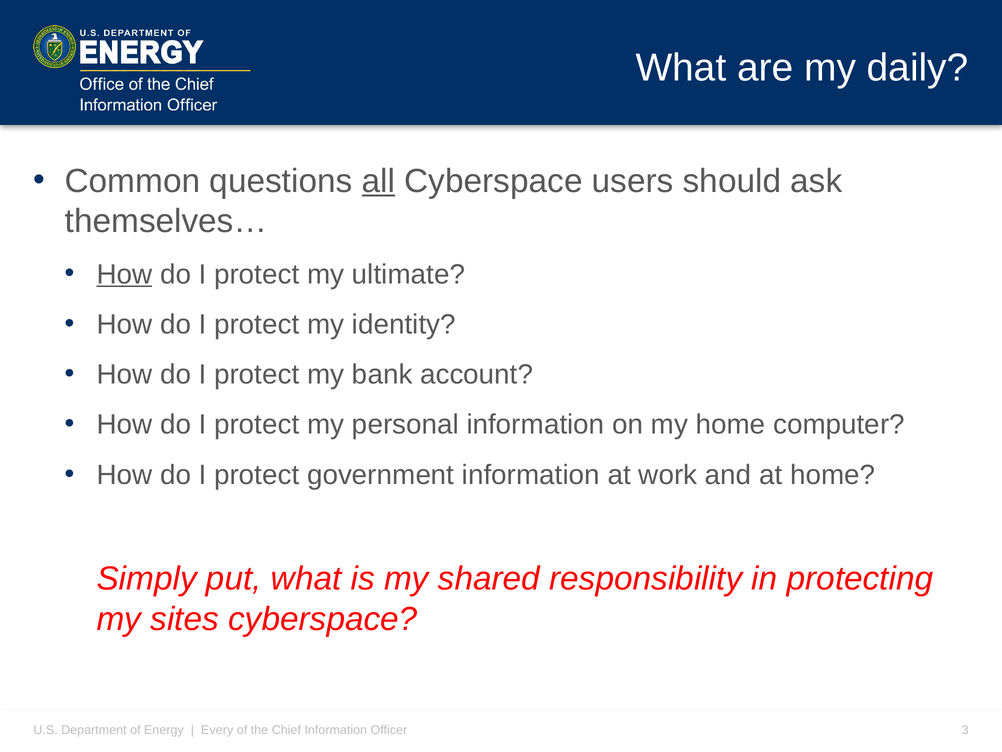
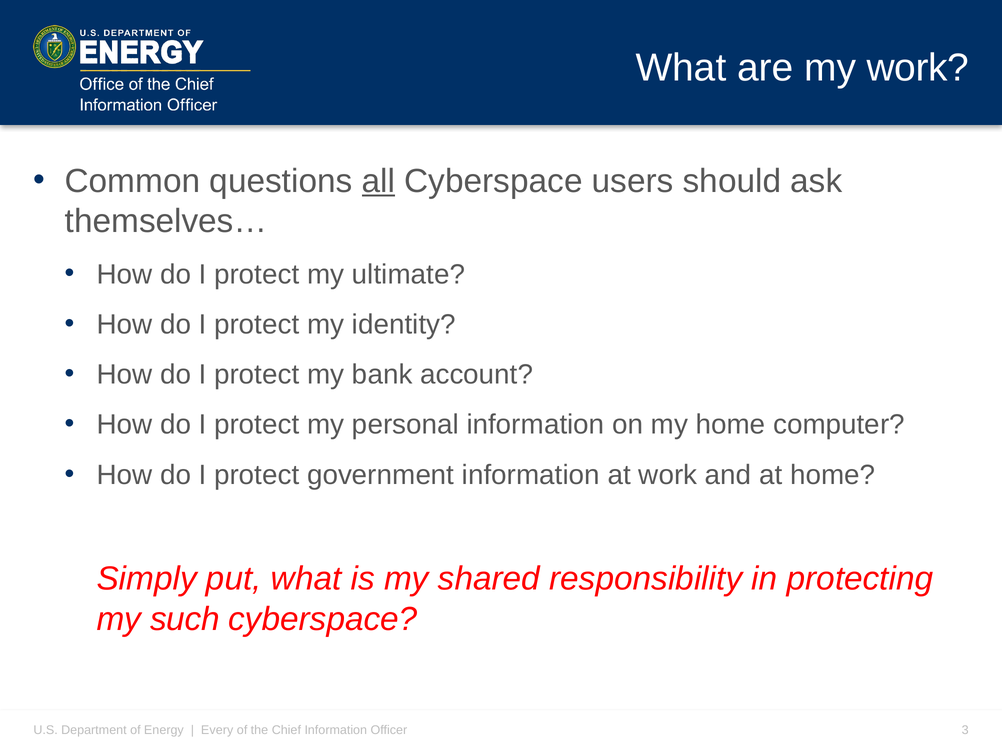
my daily: daily -> work
How at (124, 274) underline: present -> none
sites: sites -> such
